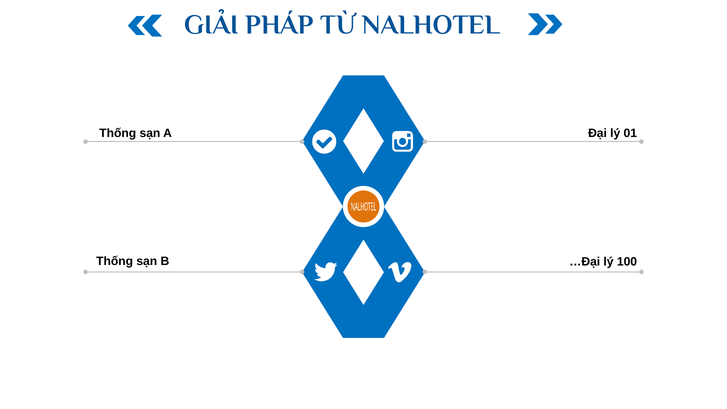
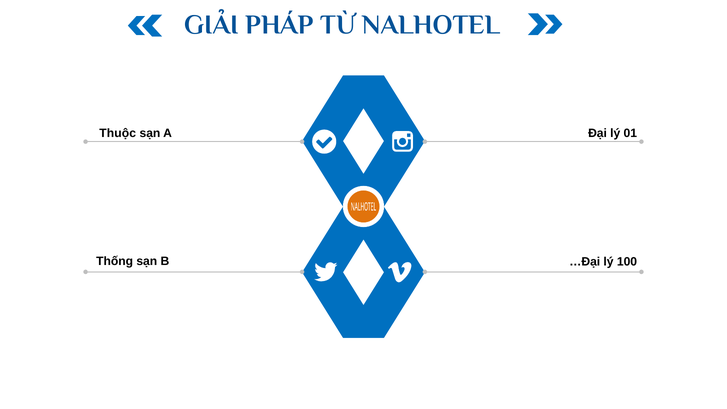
Thống at (118, 133): Thống -> Thuộc
